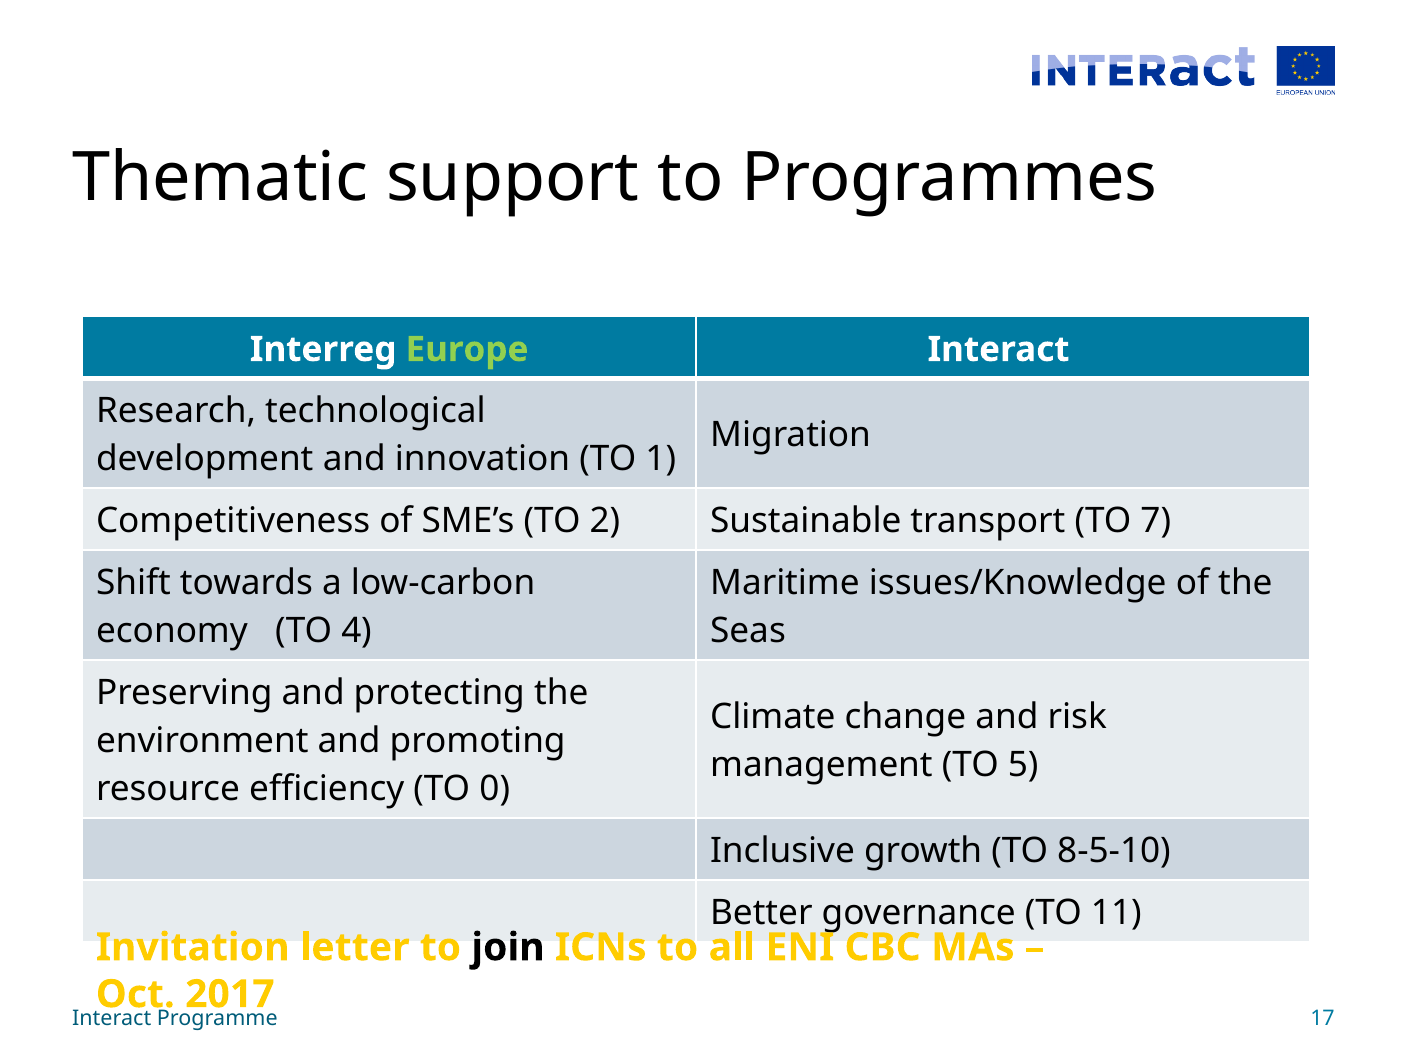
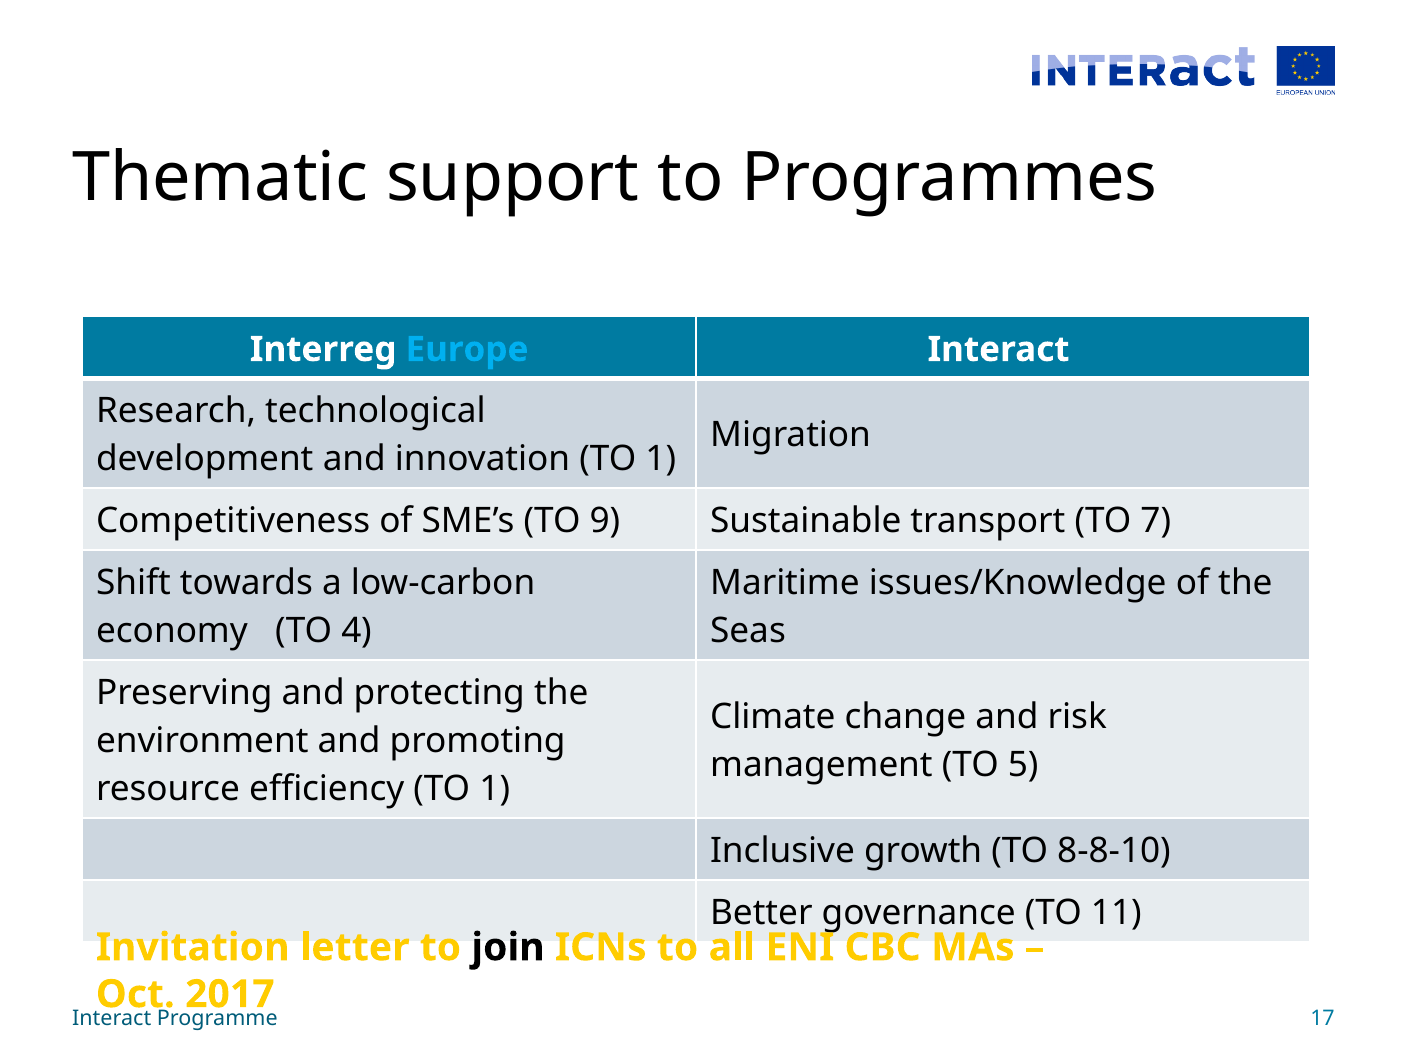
Europe colour: light green -> light blue
2: 2 -> 9
efficiency TO 0: 0 -> 1
8-5-10: 8-5-10 -> 8-8-10
